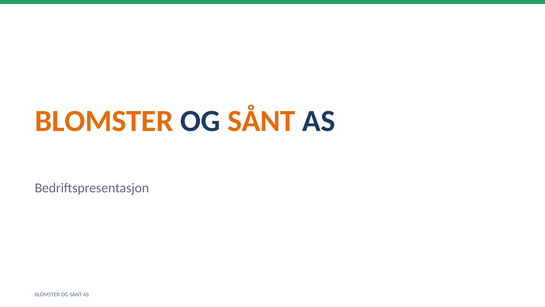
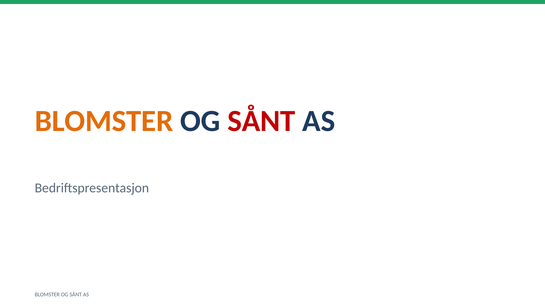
SÅNT at (261, 121) colour: orange -> red
